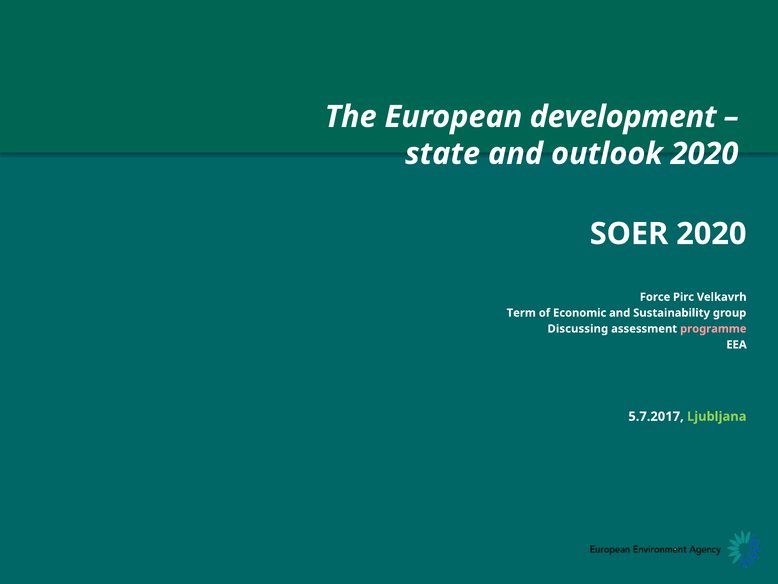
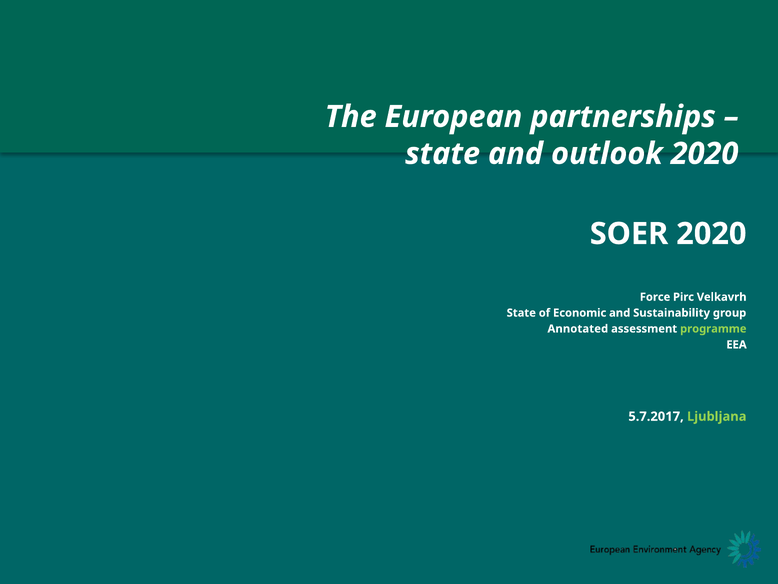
development: development -> partnerships
Term at (521, 313): Term -> State
Discussing: Discussing -> Annotated
programme colour: pink -> light green
